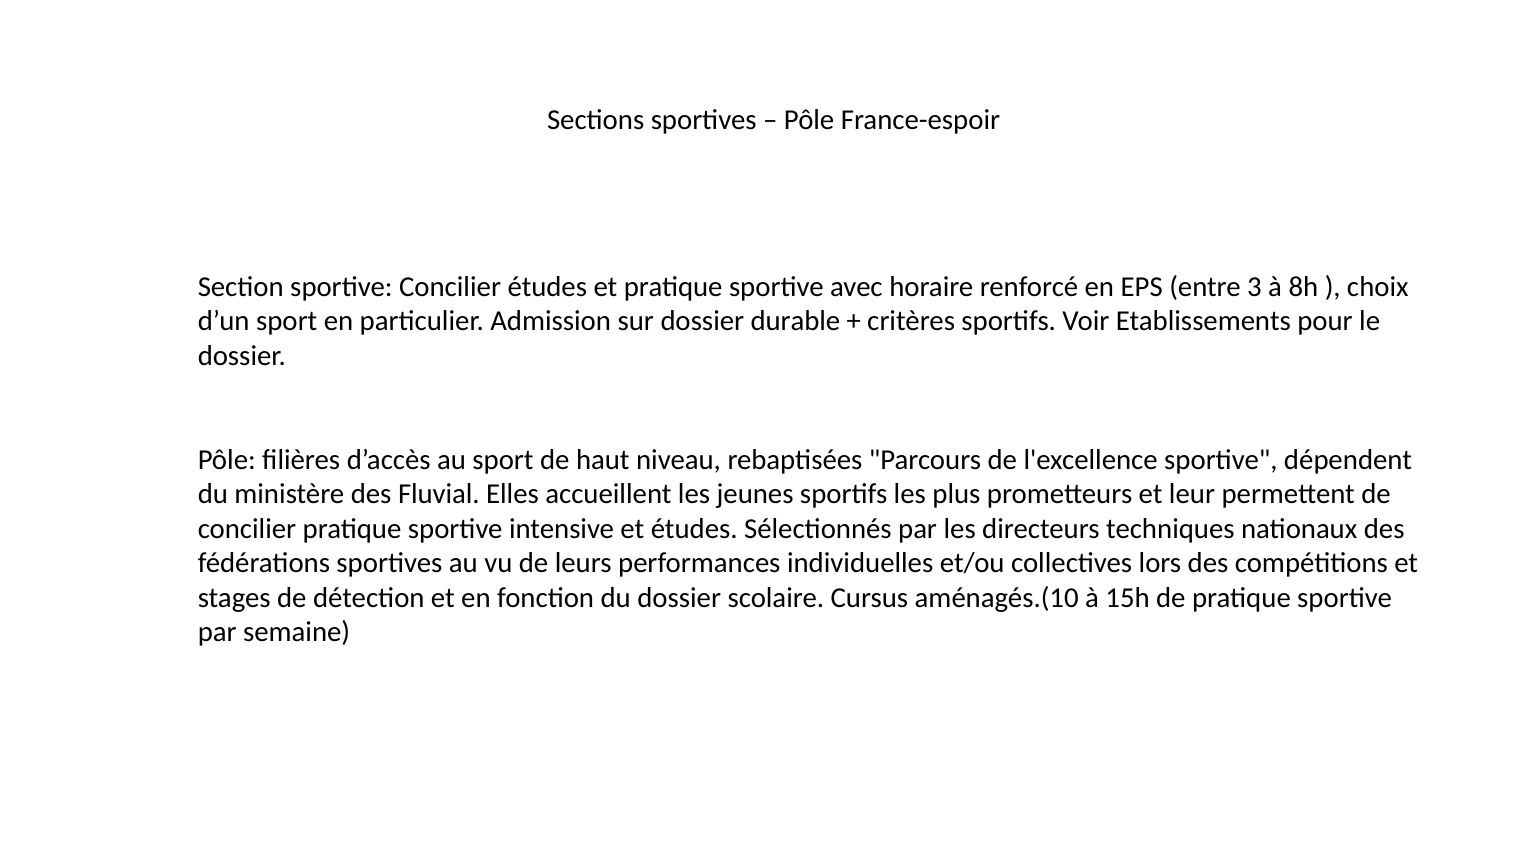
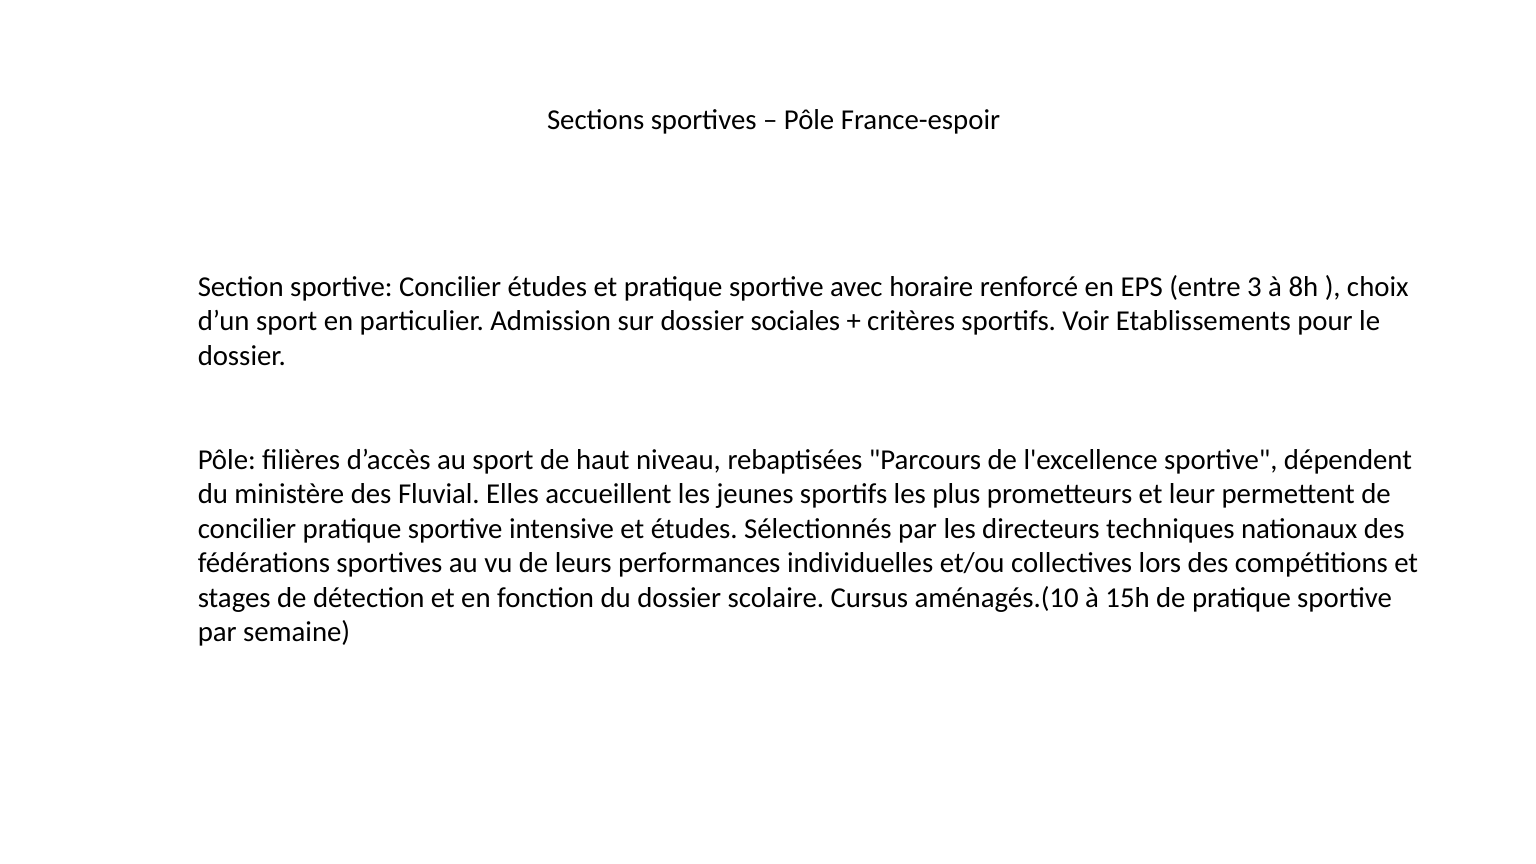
durable: durable -> sociales
